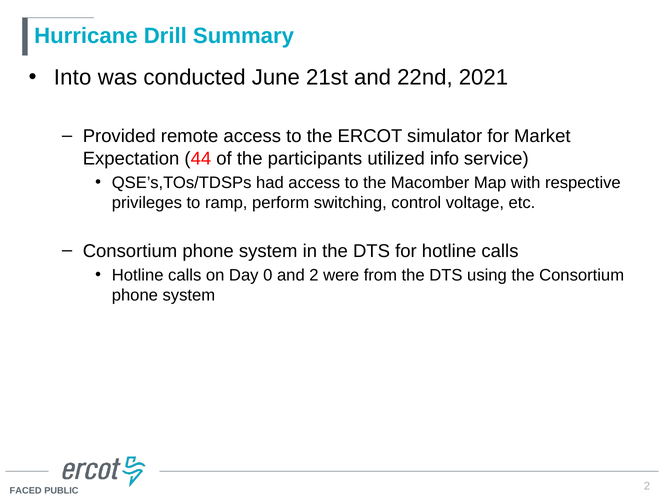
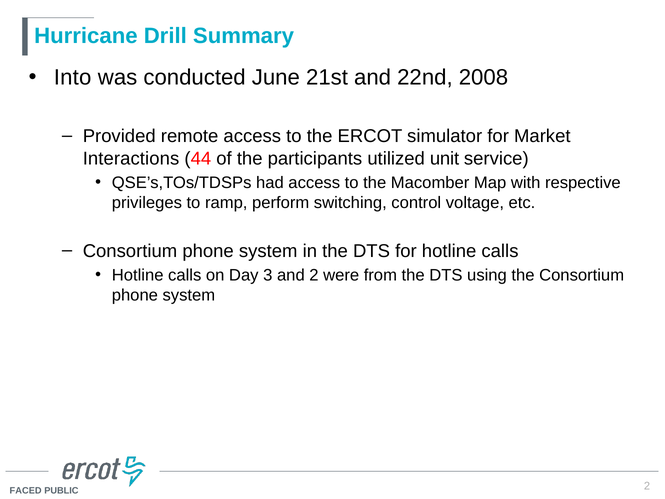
2021: 2021 -> 2008
Expectation: Expectation -> Interactions
info: info -> unit
0: 0 -> 3
